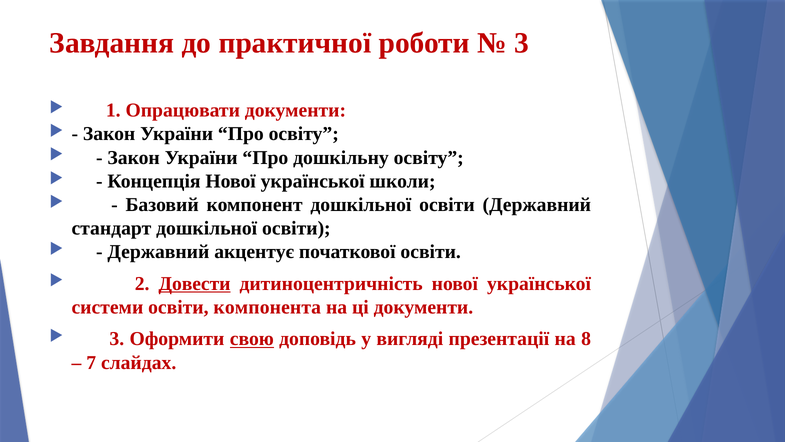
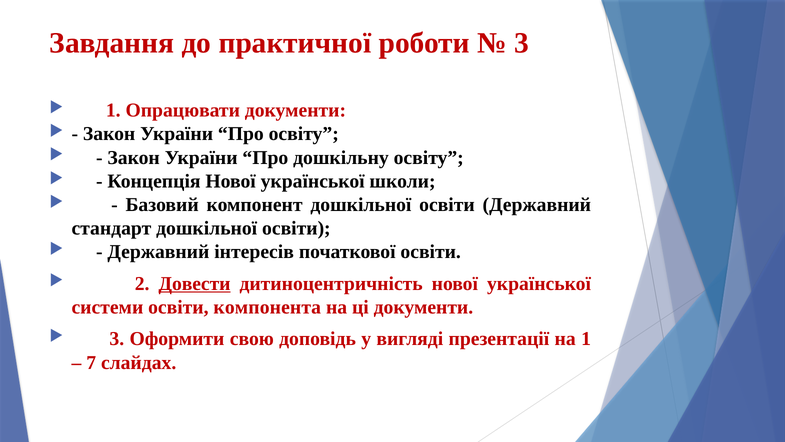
акцентує: акцентує -> інтересів
свою underline: present -> none
на 8: 8 -> 1
